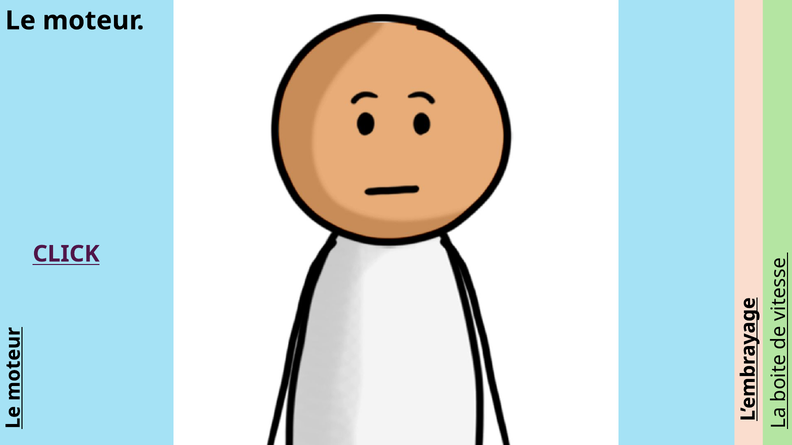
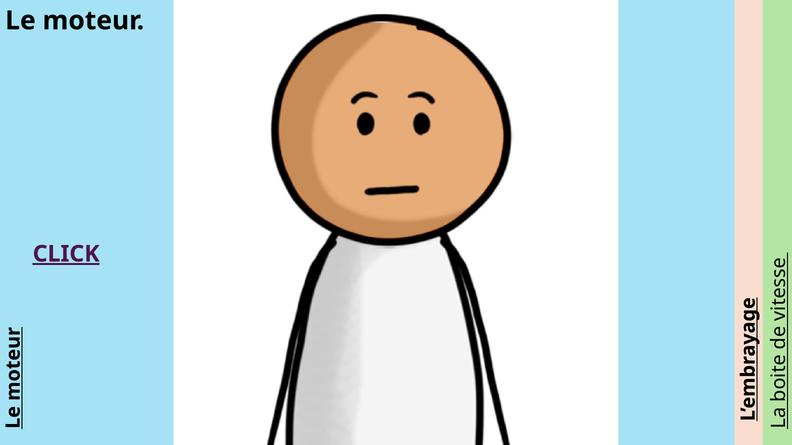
CLICK underline: none -> present
